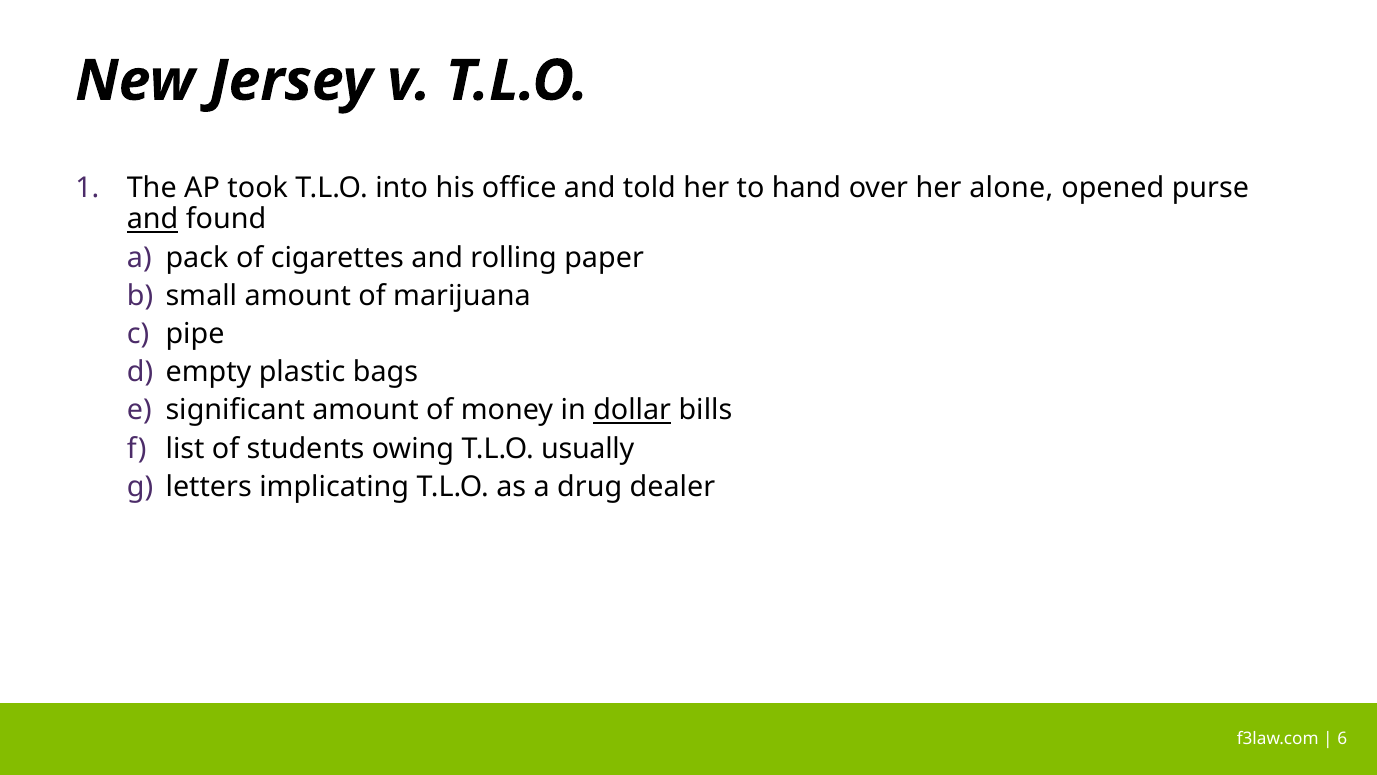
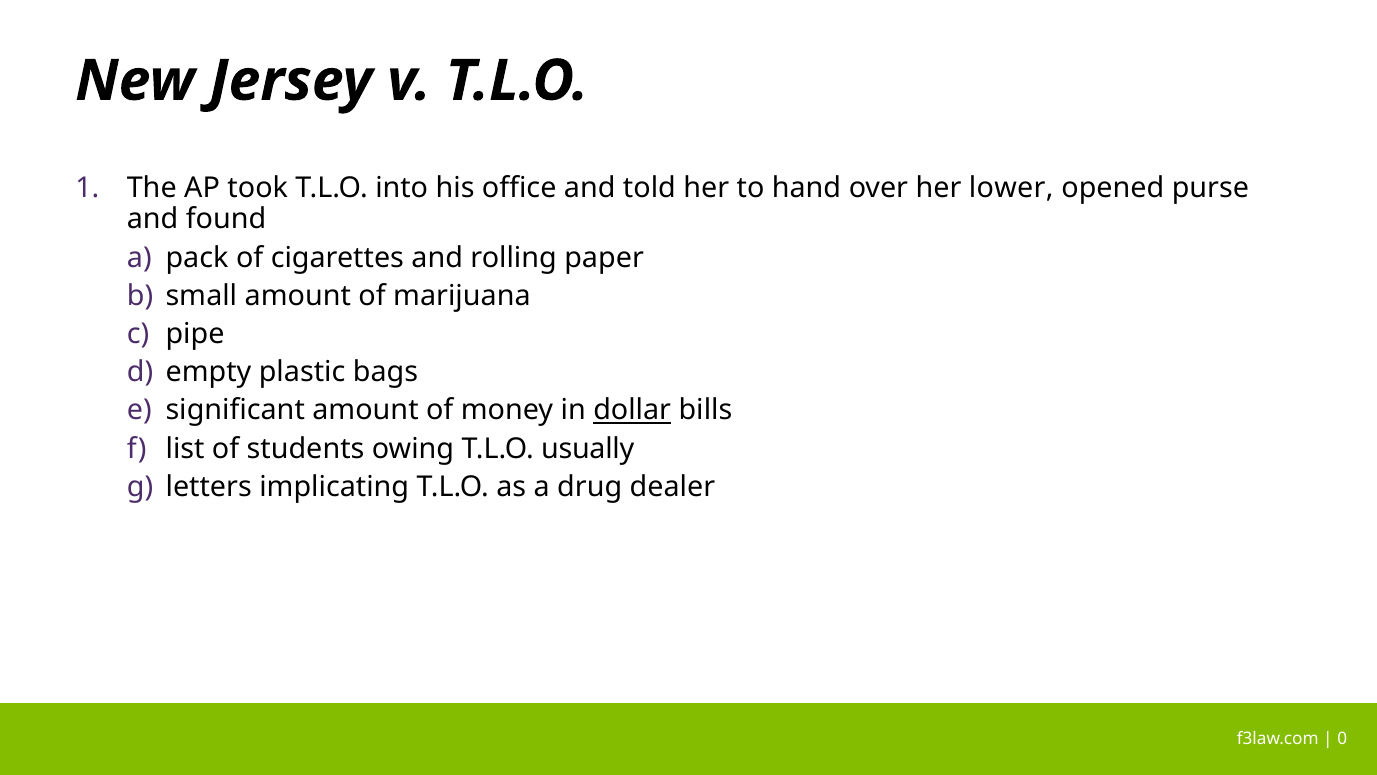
alone: alone -> lower
and at (153, 219) underline: present -> none
6: 6 -> 0
